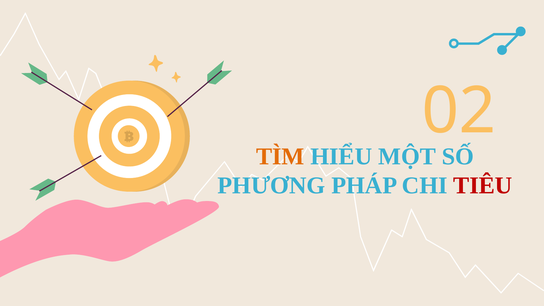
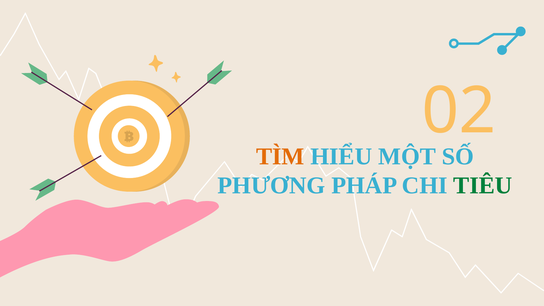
TIÊU colour: red -> green
